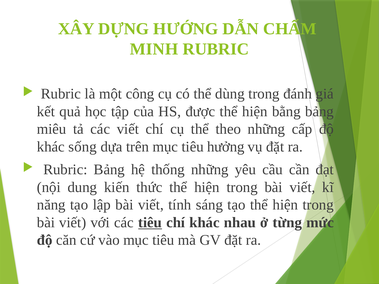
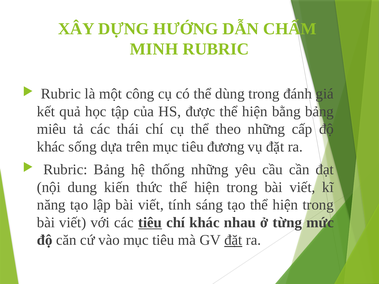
các viết: viết -> thái
hưởng: hưởng -> đương
đặt at (233, 240) underline: none -> present
